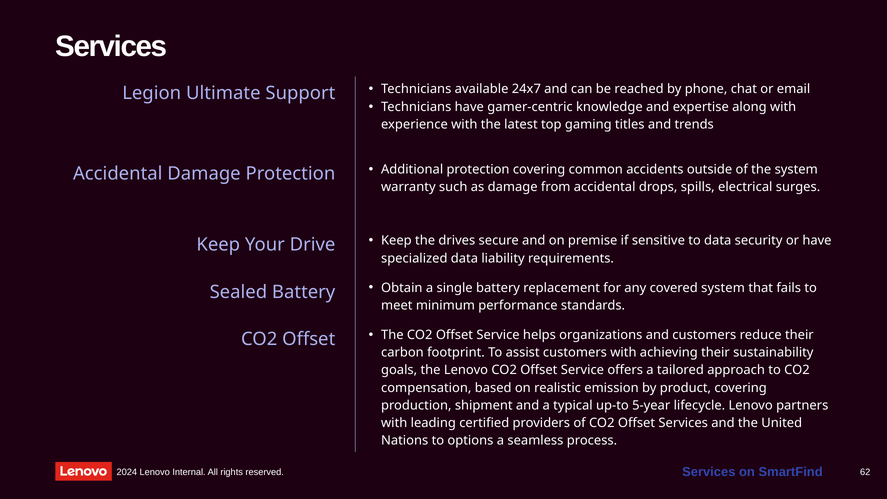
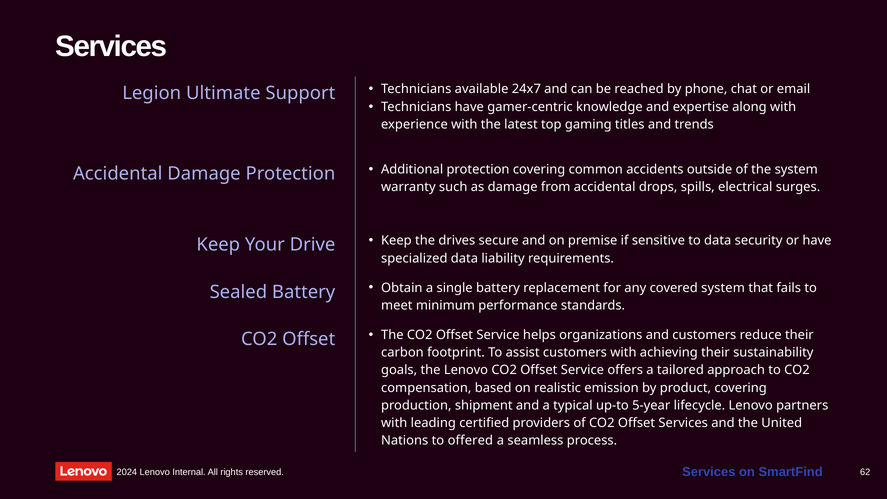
options: options -> offered
